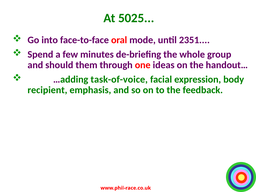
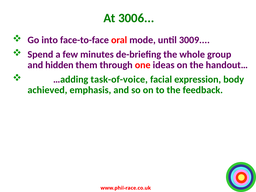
5025: 5025 -> 3006
2351: 2351 -> 3009
should: should -> hidden
recipient: recipient -> achieved
